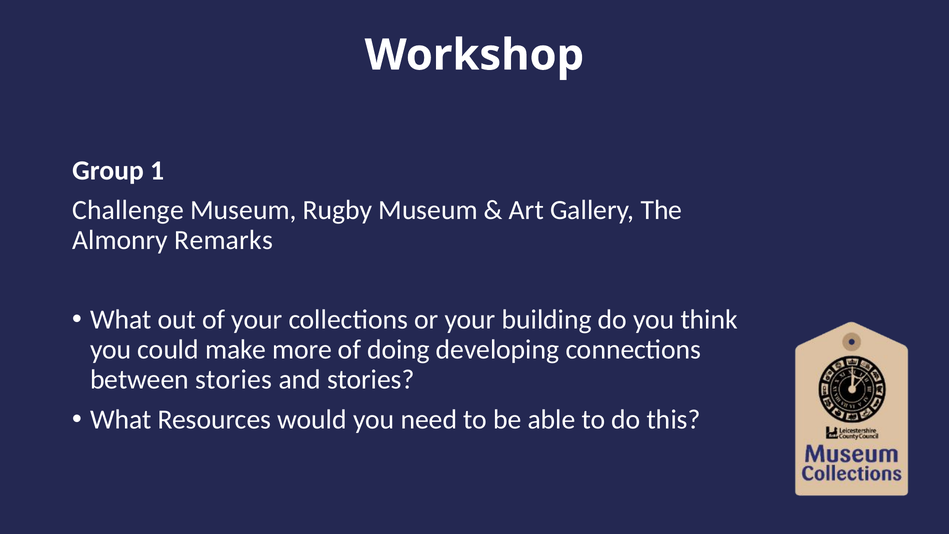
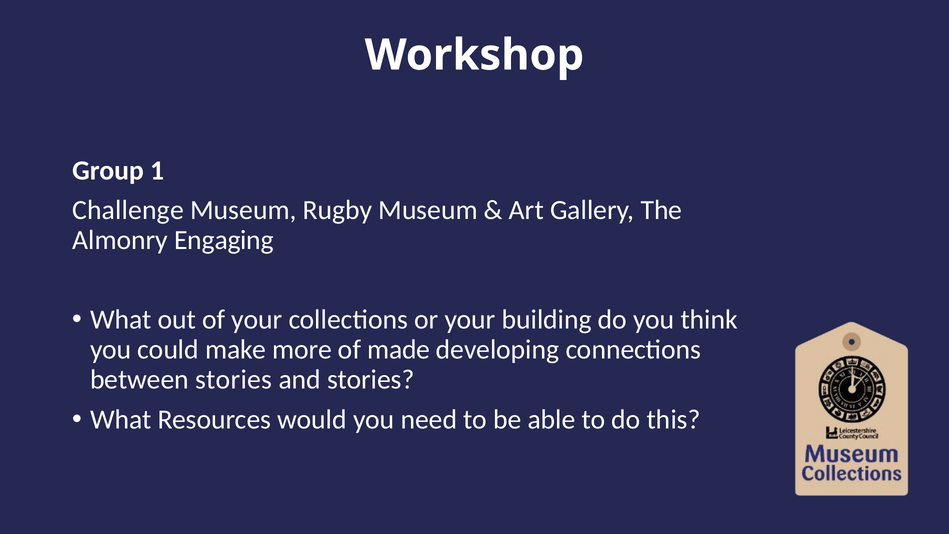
Remarks: Remarks -> Engaging
doing: doing -> made
